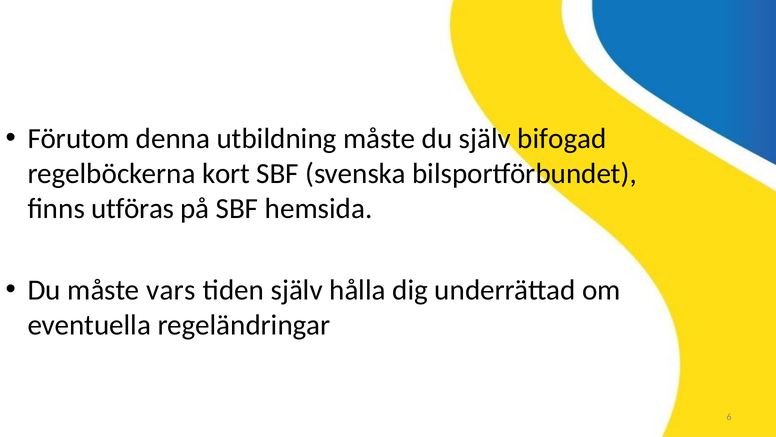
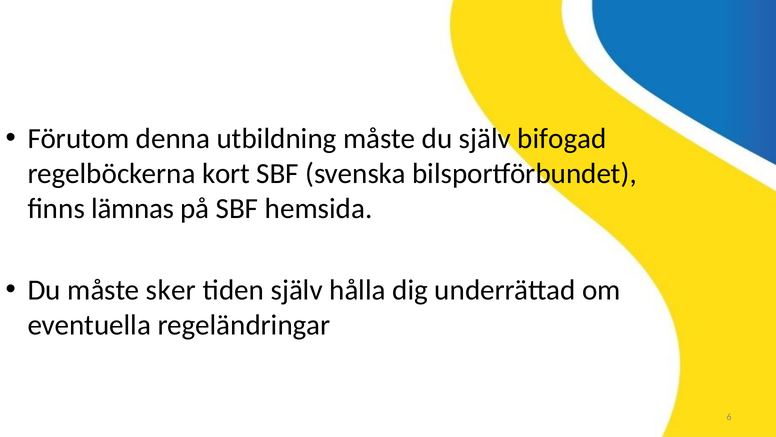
utföras: utföras -> lämnas
vars: vars -> sker
